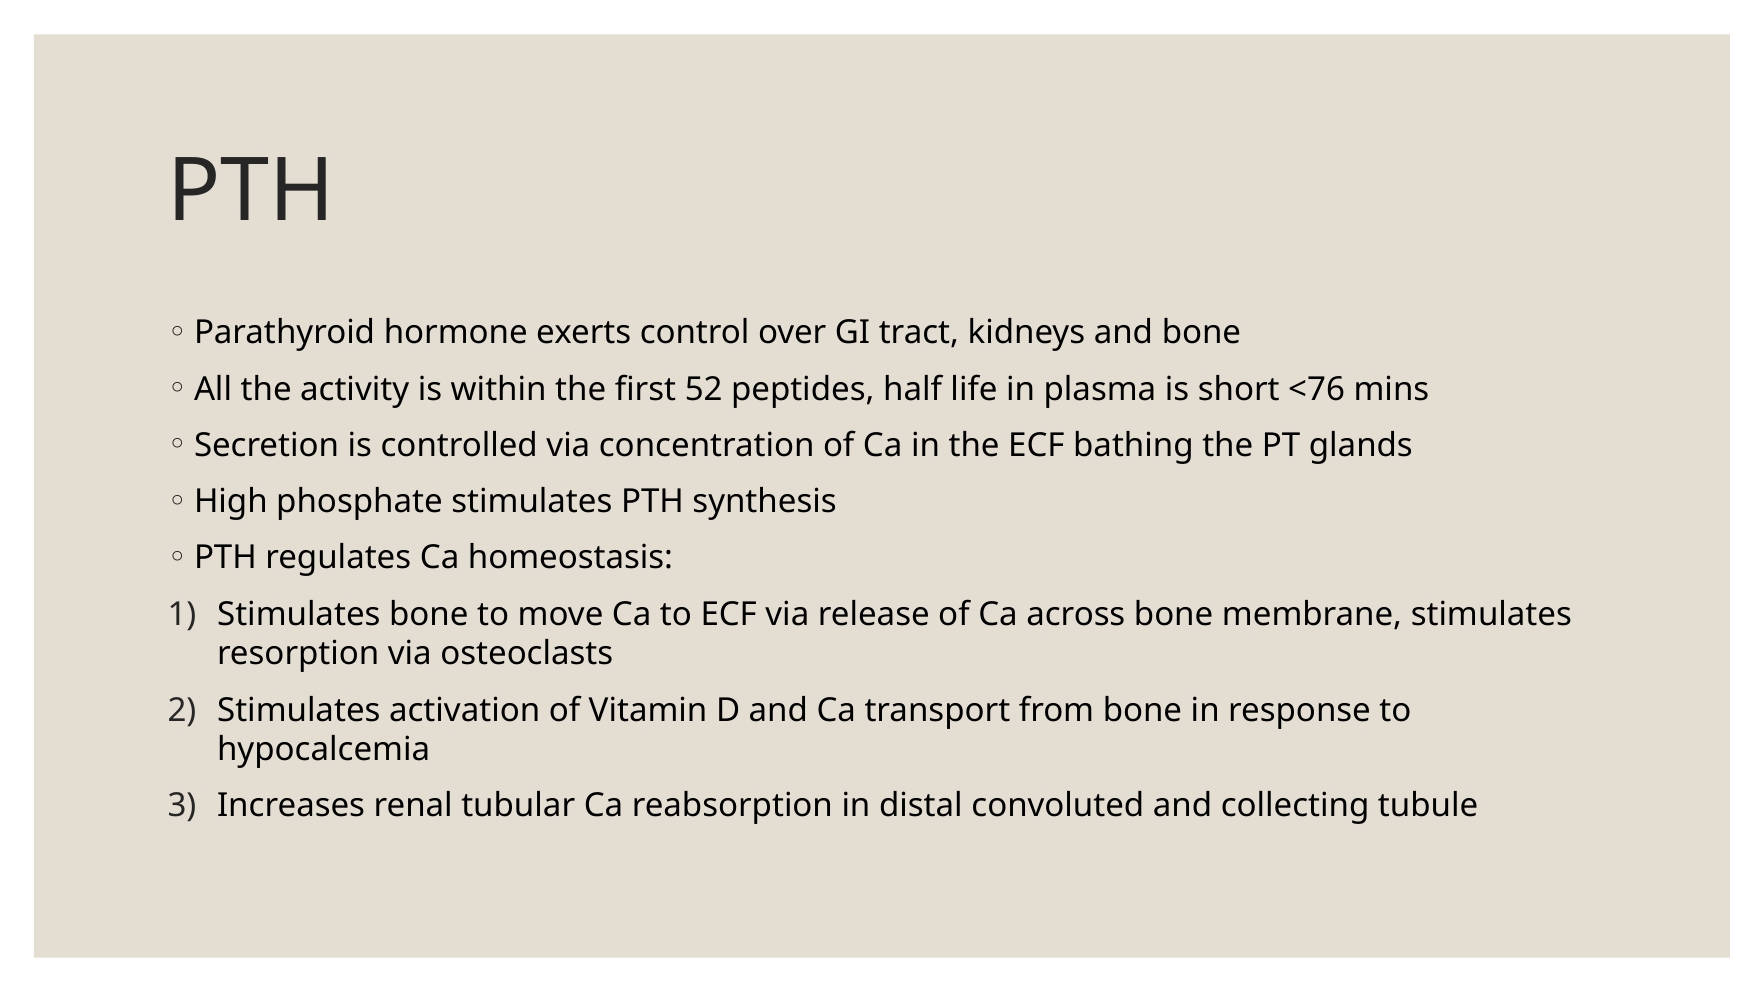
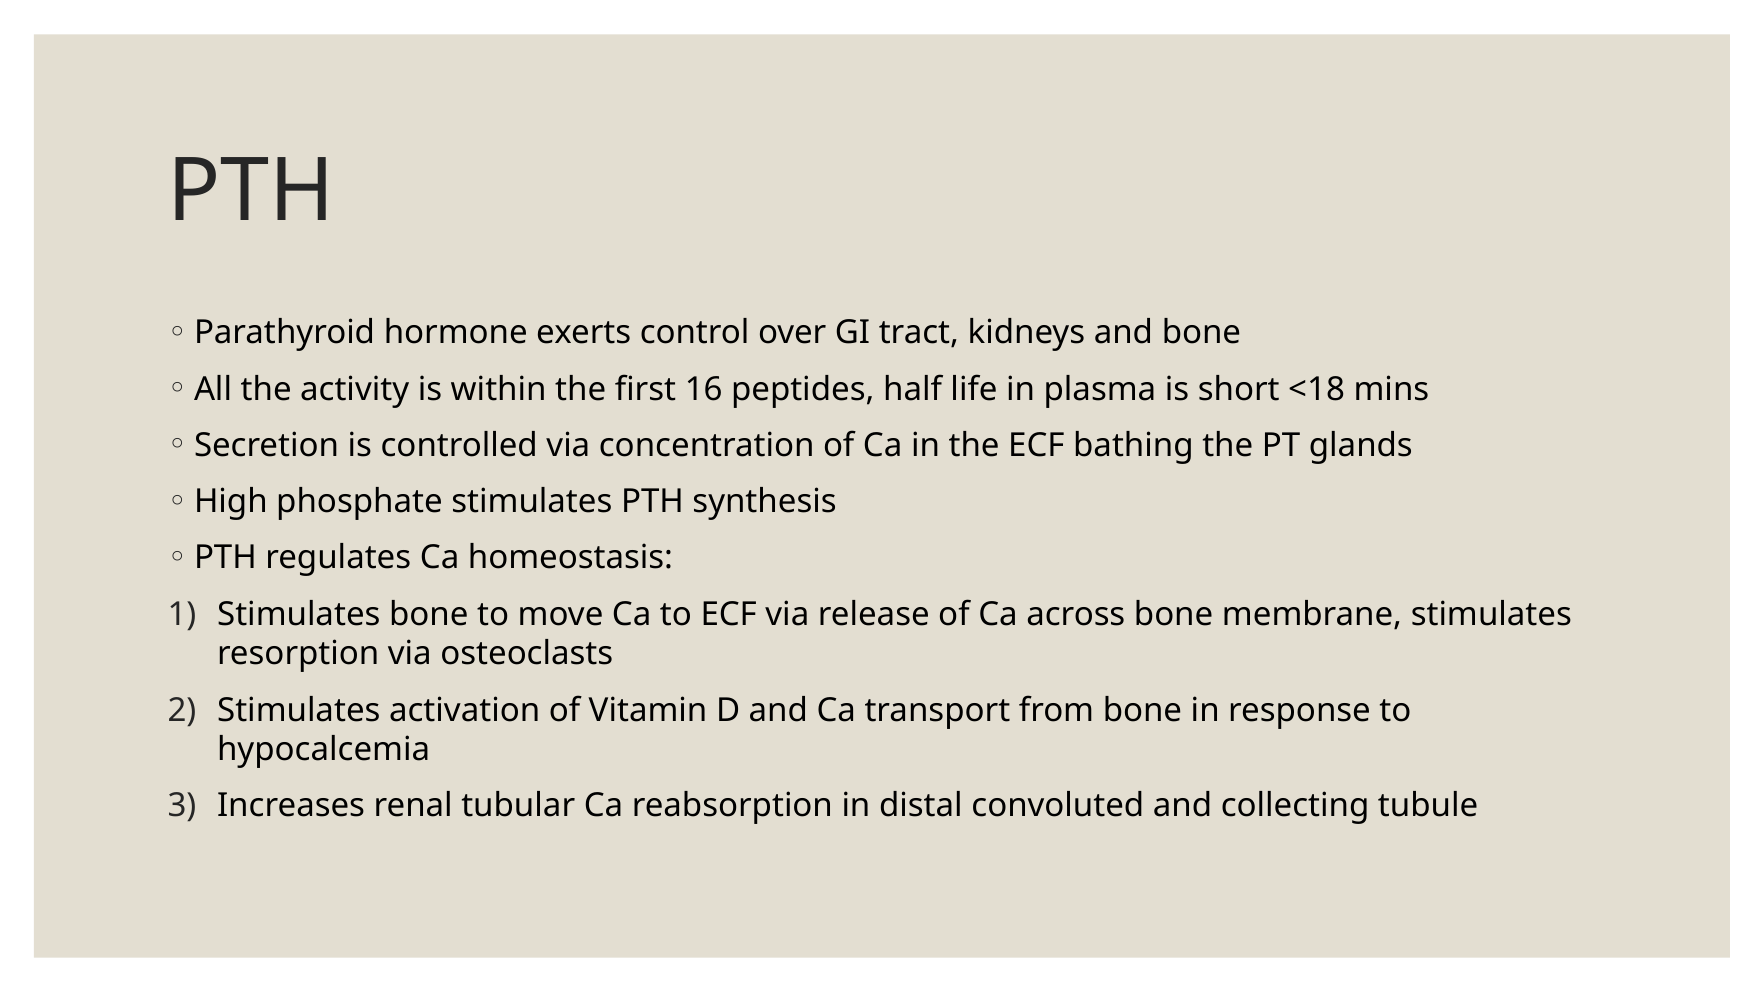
52: 52 -> 16
<76: <76 -> <18
